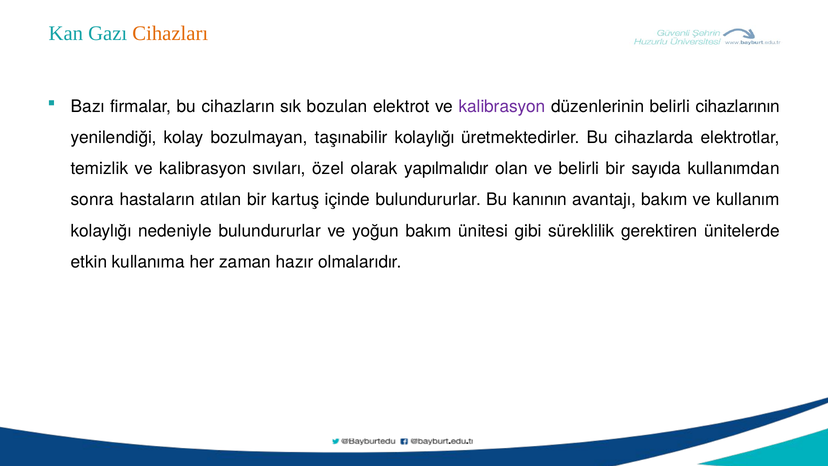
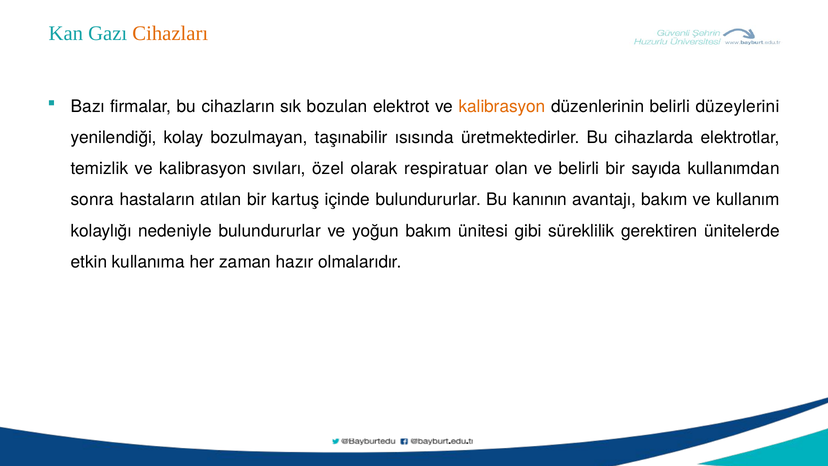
kalibrasyon at (502, 106) colour: purple -> orange
cihazlarının: cihazlarının -> düzeylerini
taşınabilir kolaylığı: kolaylığı -> ısısında
yapılmalıdır: yapılmalıdır -> respiratuar
